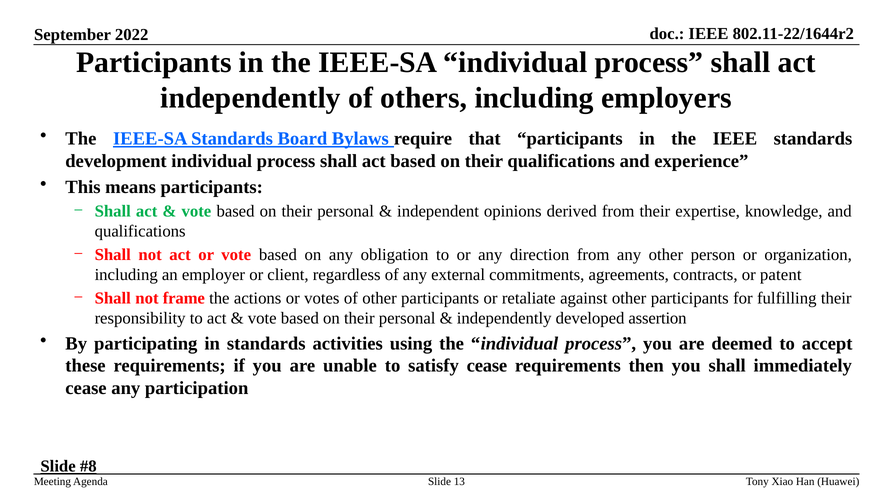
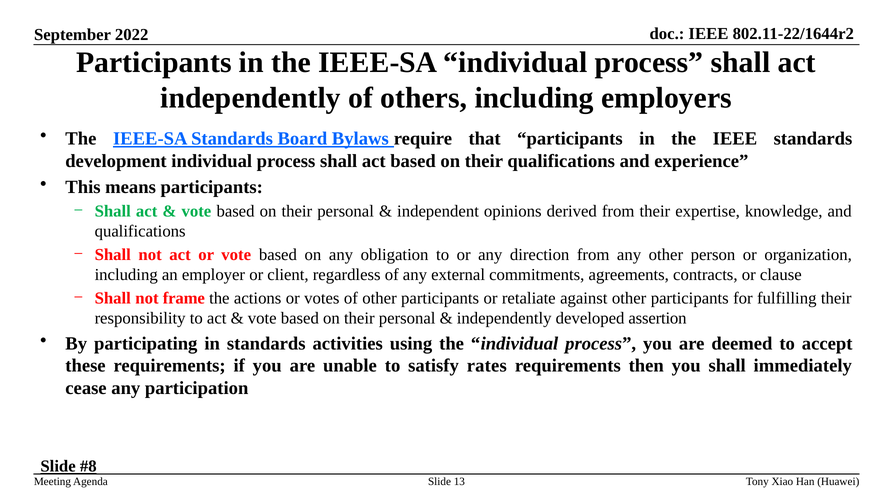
patent: patent -> clause
satisfy cease: cease -> rates
